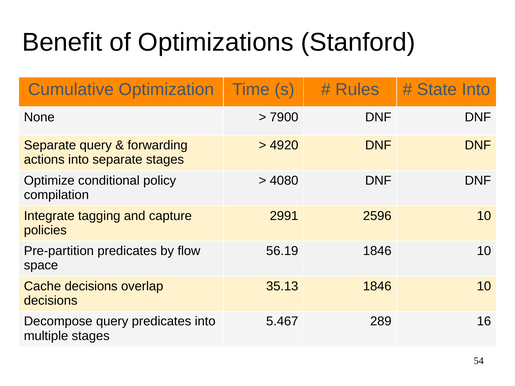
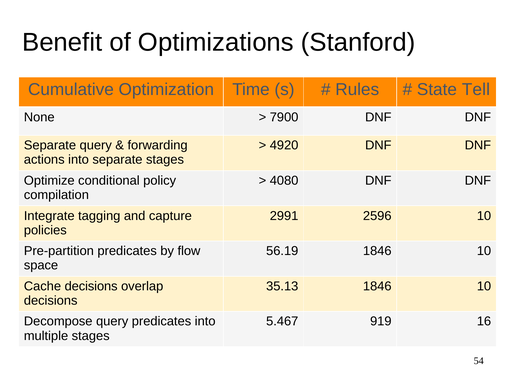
State Into: Into -> Tell
289: 289 -> 919
